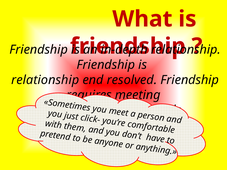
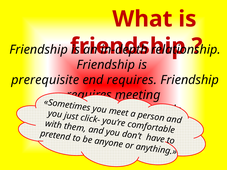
relationship at (45, 80): relationship -> prerequisite
end resolved: resolved -> requires
